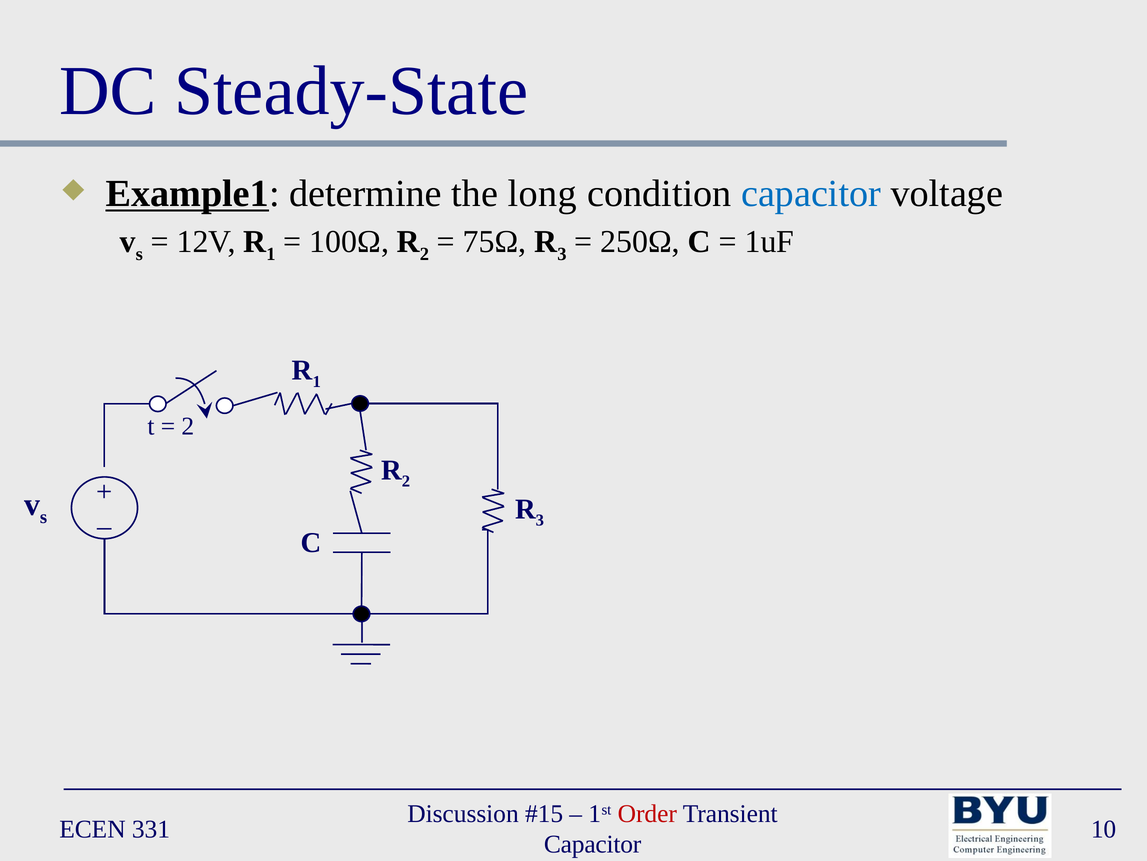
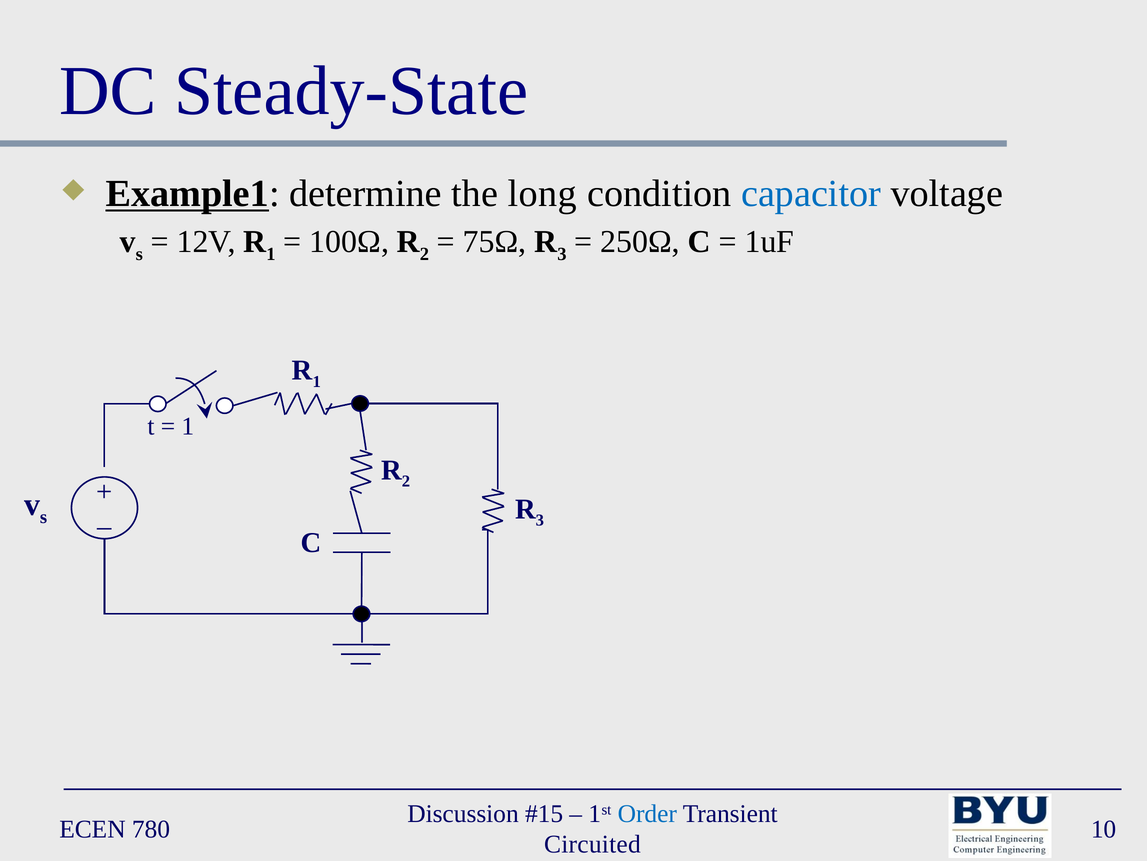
2 at (188, 426): 2 -> 1
Order colour: red -> blue
331: 331 -> 780
Capacitor at (593, 844): Capacitor -> Circuited
